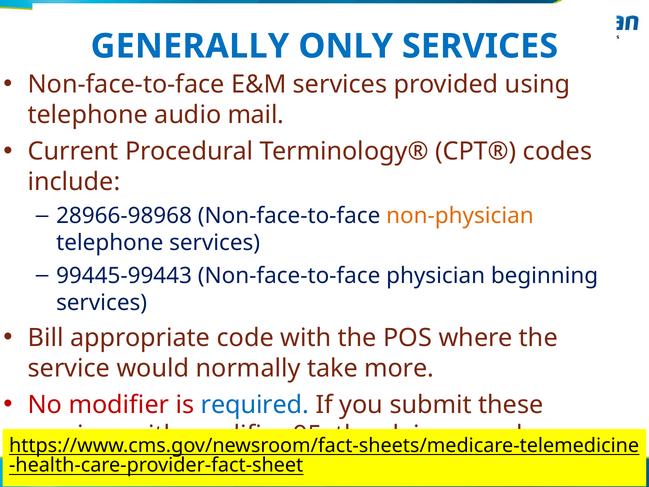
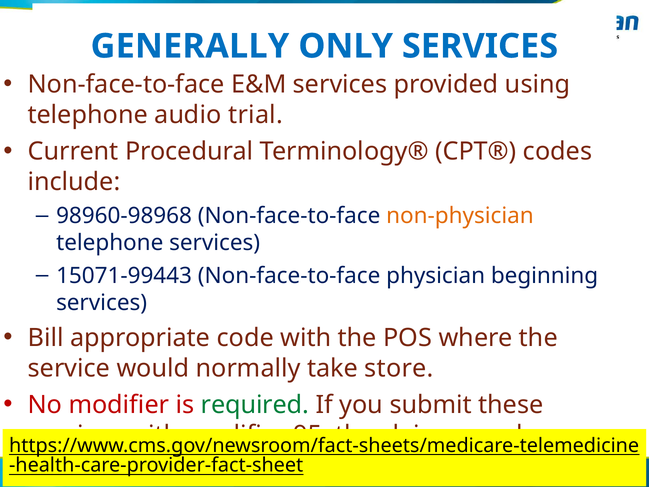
mail: mail -> trial
28966-98968: 28966-98968 -> 98960-98968
99445-99443: 99445-99443 -> 15071-99443
more: more -> store
required colour: blue -> green
